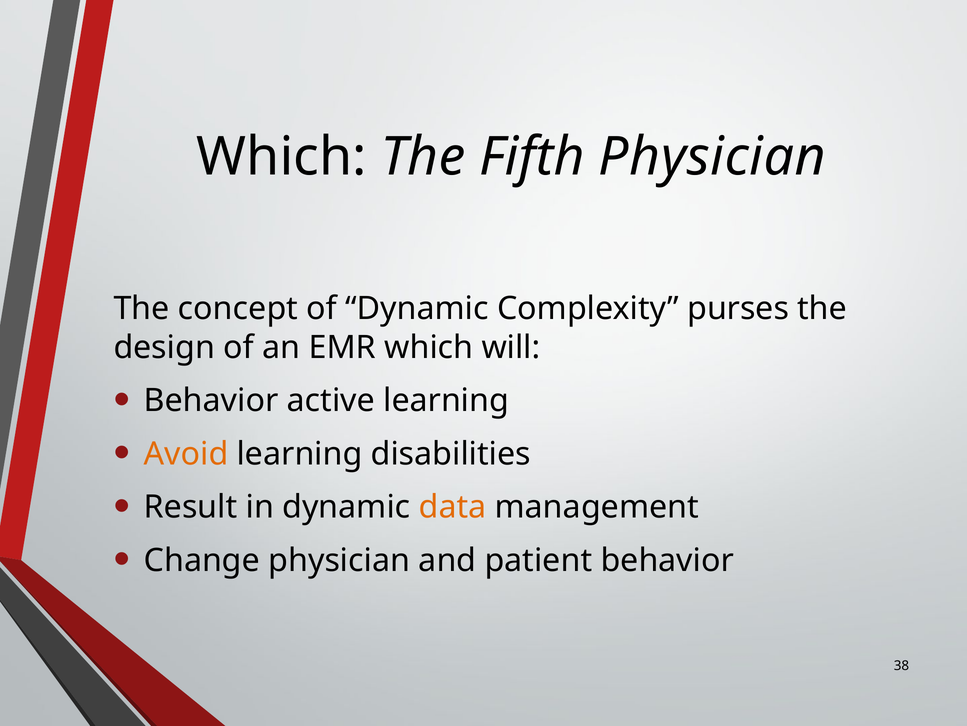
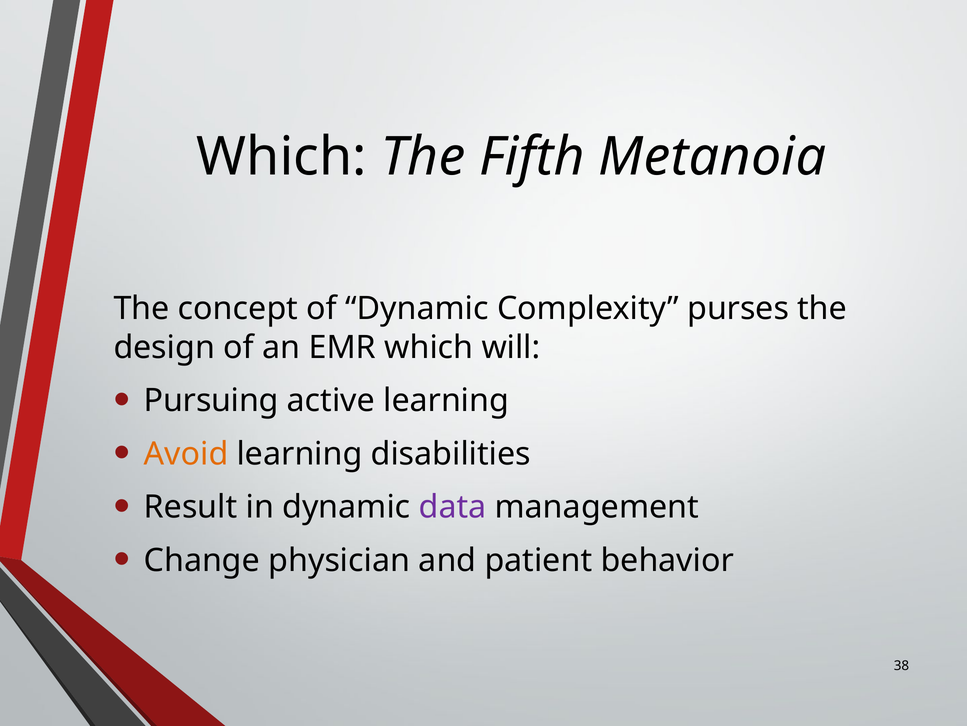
Fifth Physician: Physician -> Metanoia
Behavior at (211, 400): Behavior -> Pursuing
data colour: orange -> purple
